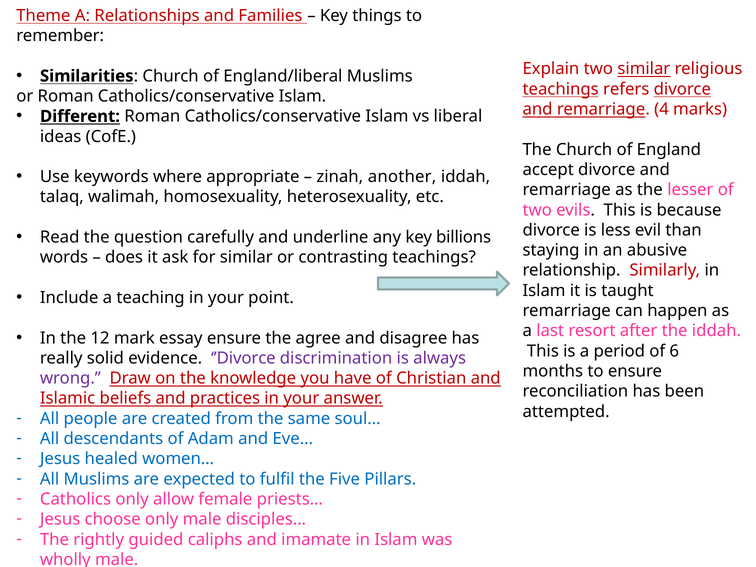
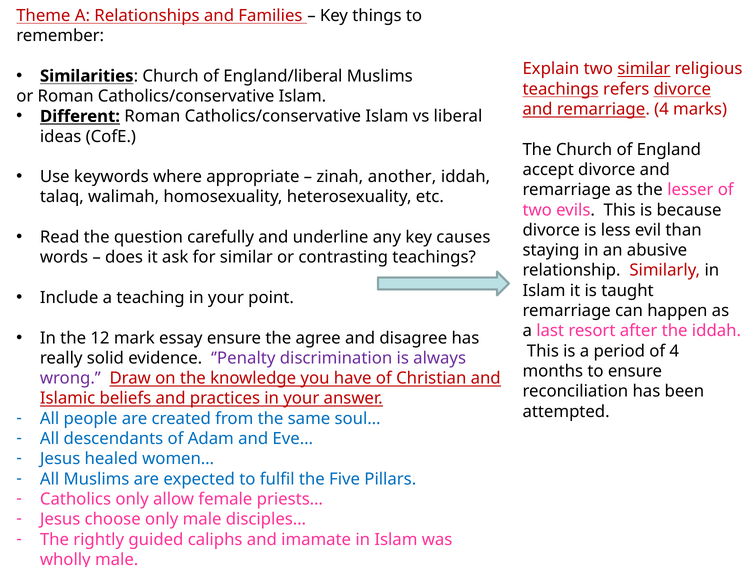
billions: billions -> causes
of 6: 6 -> 4
’Divorce: ’Divorce -> ’Penalty
